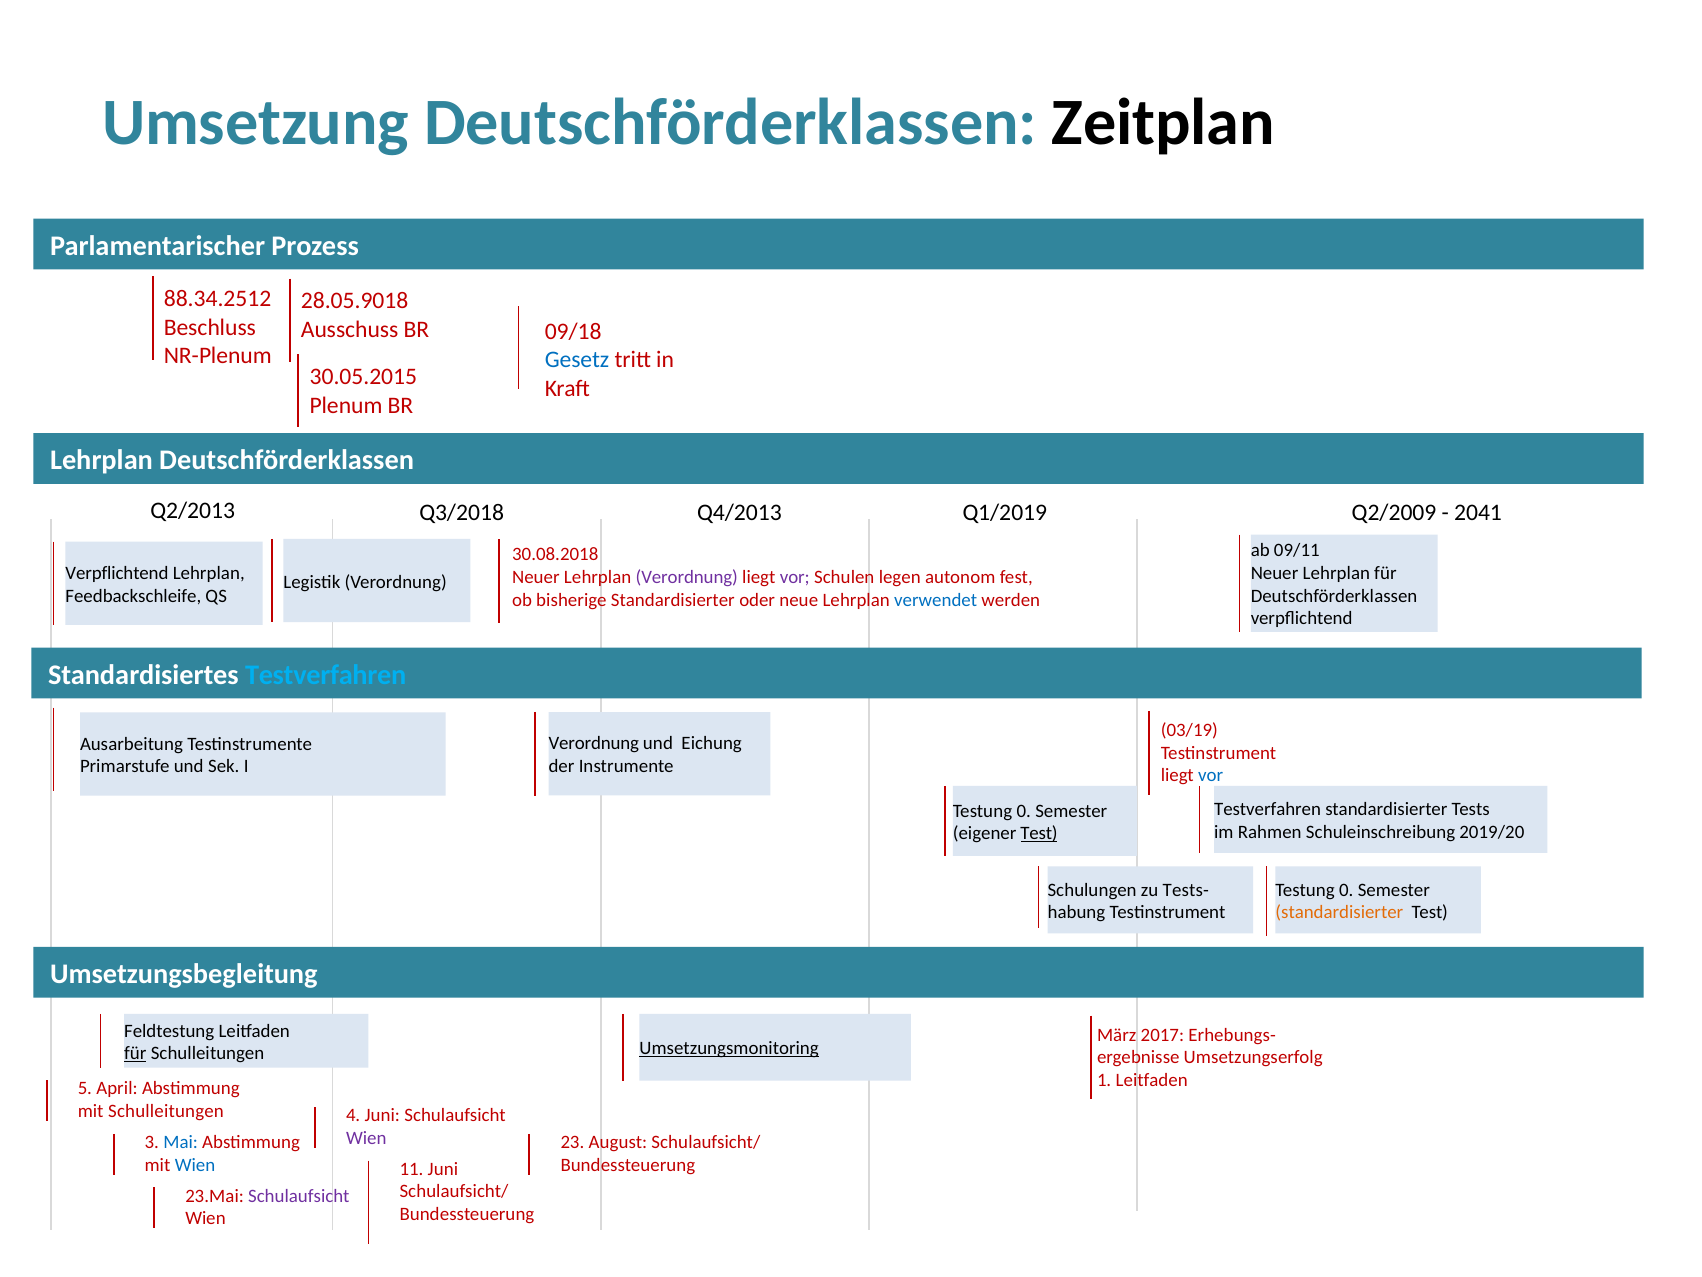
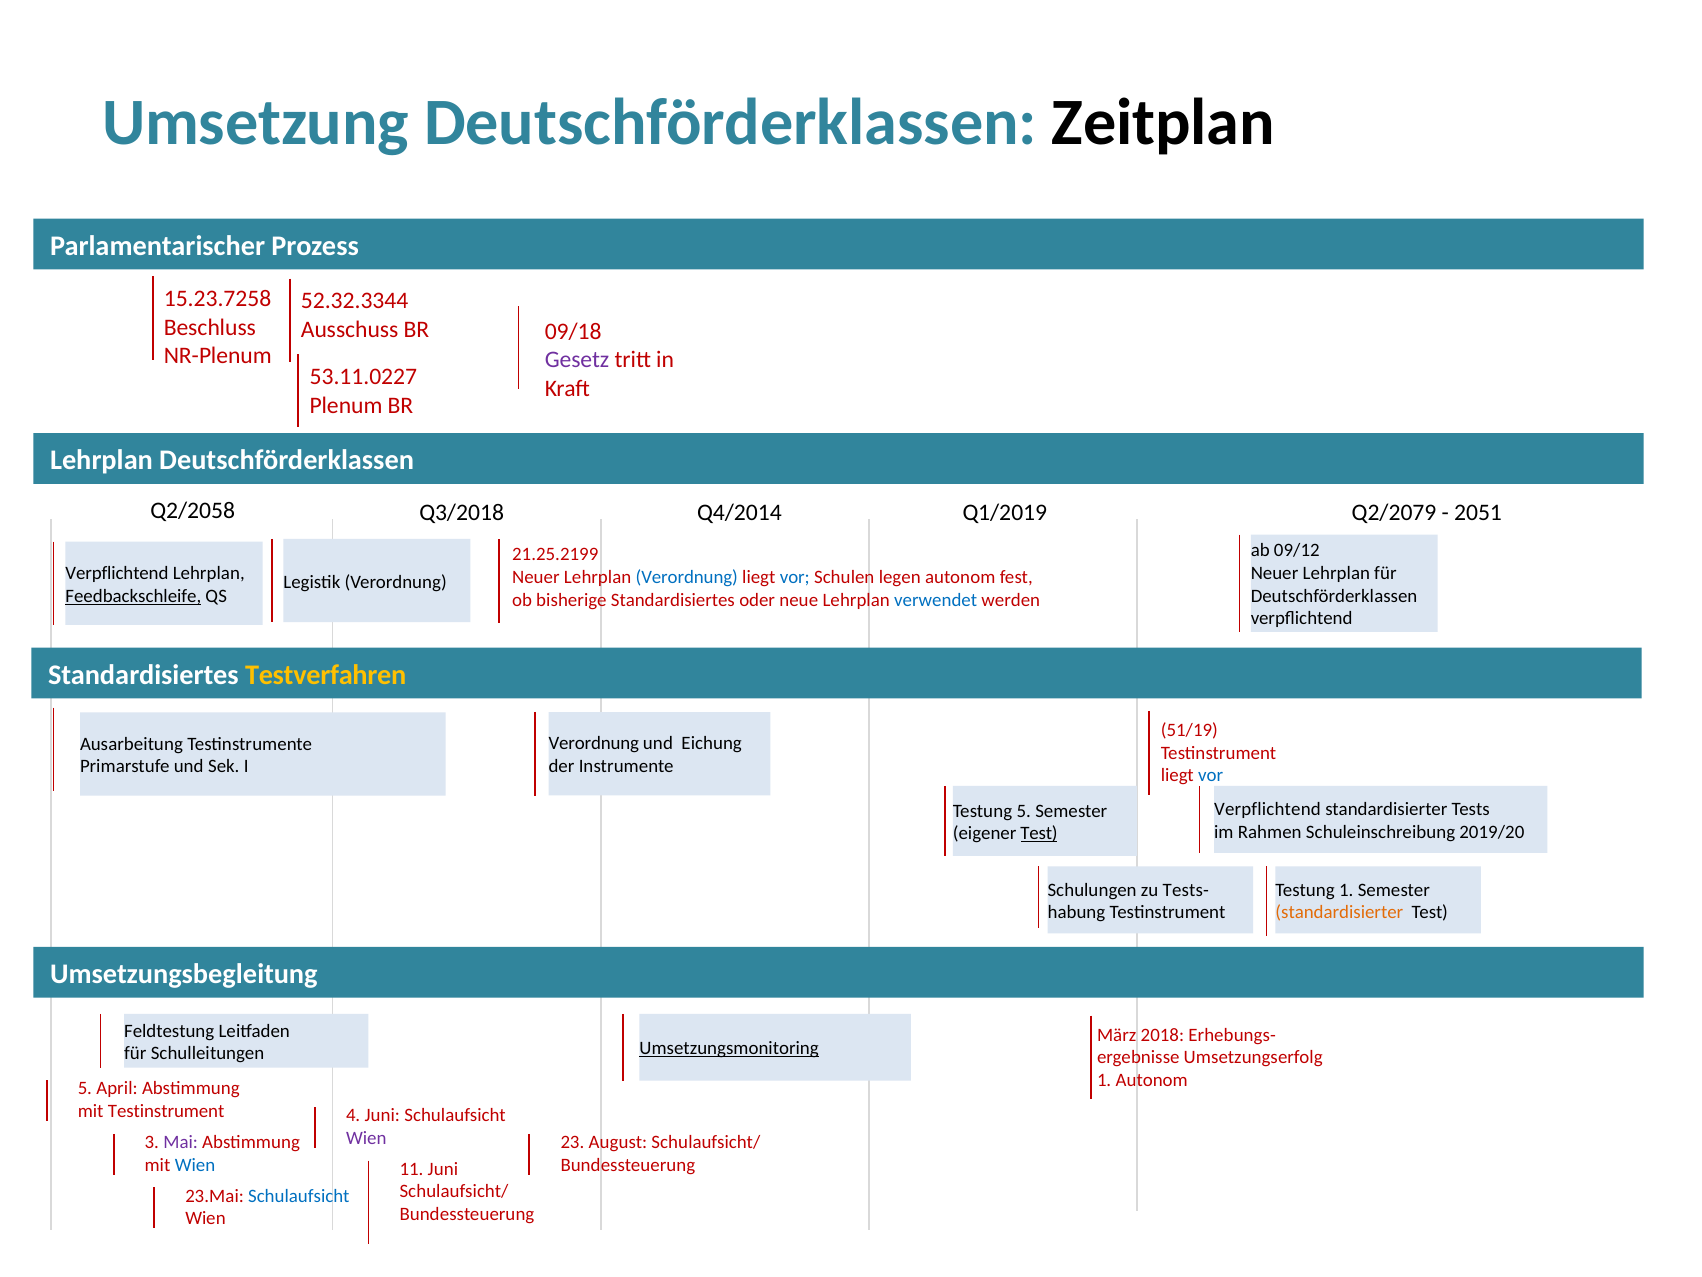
88.34.2512: 88.34.2512 -> 15.23.7258
28.05.9018: 28.05.9018 -> 52.32.3344
Gesetz colour: blue -> purple
30.05.2015: 30.05.2015 -> 53.11.0227
Q2/2013: Q2/2013 -> Q2/2058
Q4/2013: Q4/2013 -> Q4/2014
Q2/2009: Q2/2009 -> Q2/2079
2041: 2041 -> 2051
09/11: 09/11 -> 09/12
30.08.2018: 30.08.2018 -> 21.25.2199
Verordnung at (687, 577) colour: purple -> blue
vor at (795, 577) colour: purple -> blue
Feedbackschleife underline: none -> present
bisherige Standardisierter: Standardisierter -> Standardisiertes
Testverfahren at (326, 675) colour: light blue -> yellow
03/19: 03/19 -> 51/19
Testverfahren at (1268, 809): Testverfahren -> Verpflichtend
0 at (1024, 811): 0 -> 5
0 at (1346, 890): 0 -> 1
2017: 2017 -> 2018
für at (135, 1053) underline: present -> none
1 Leitfaden: Leitfaden -> Autonom
mit Schulleitungen: Schulleitungen -> Testinstrument
Mai colour: blue -> purple
Schulaufsicht at (299, 1195) colour: purple -> blue
